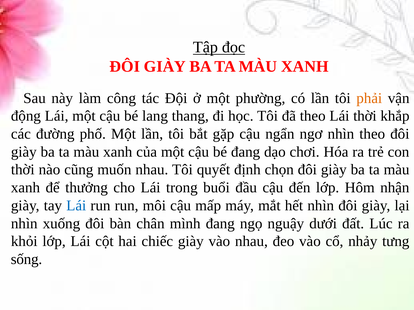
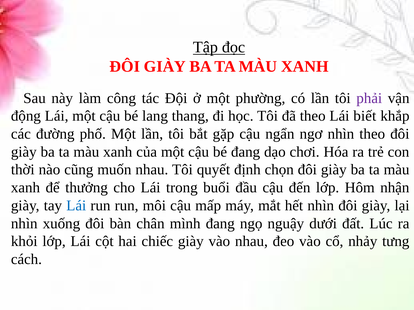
phải colour: orange -> purple
Lái thời: thời -> biết
sống: sống -> cách
